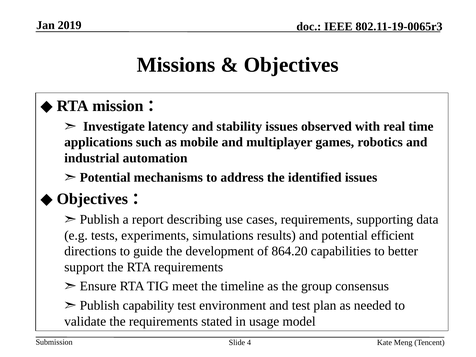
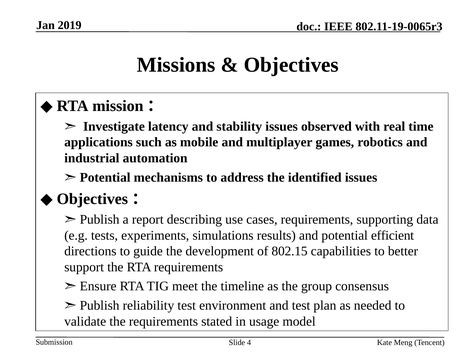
864.20: 864.20 -> 802.15
capability: capability -> reliability
